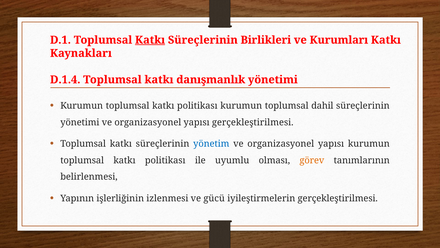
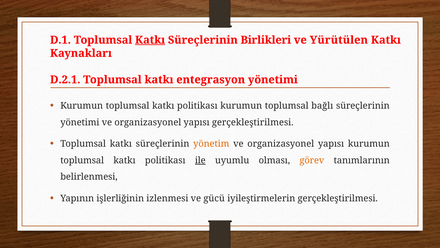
Kurumları: Kurumları -> Yürütülen
D.1.4: D.1.4 -> D.2.1
danışmanlık: danışmanlık -> entegrasyon
dahil: dahil -> bağlı
yönetim colour: blue -> orange
ile underline: none -> present
